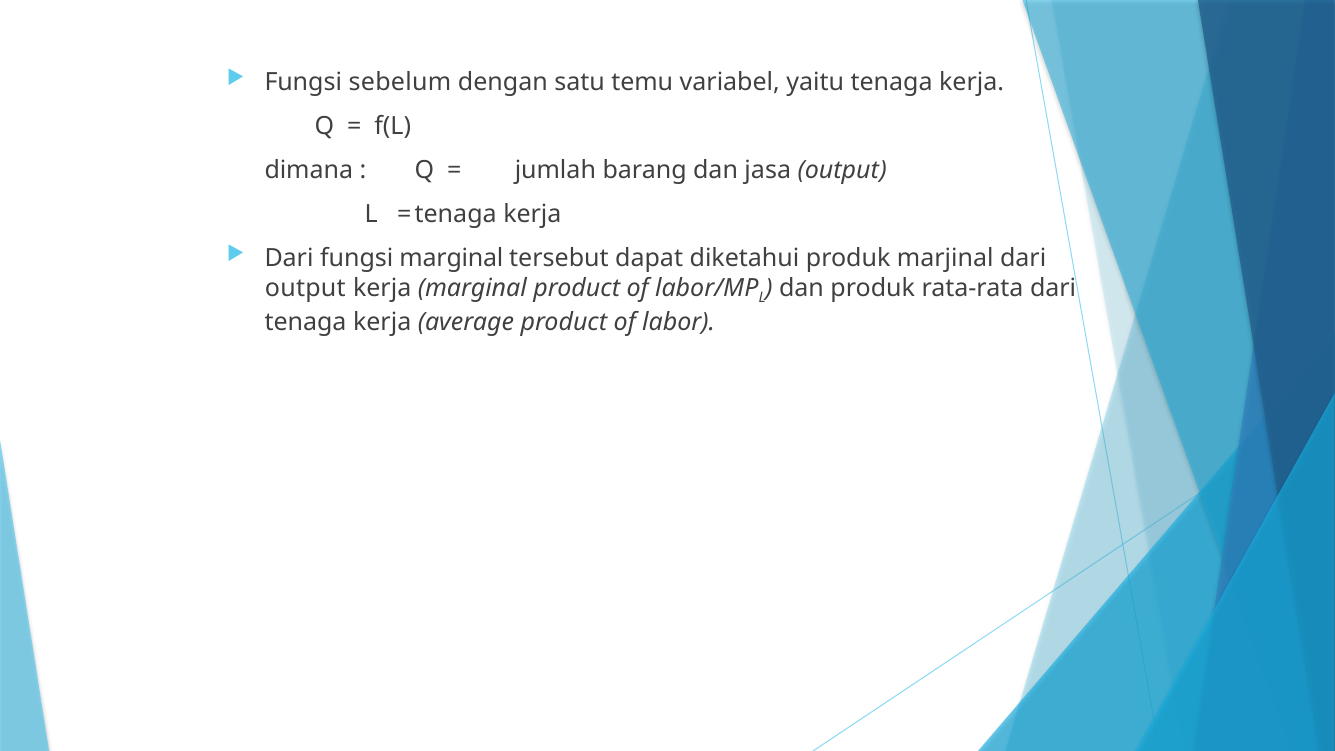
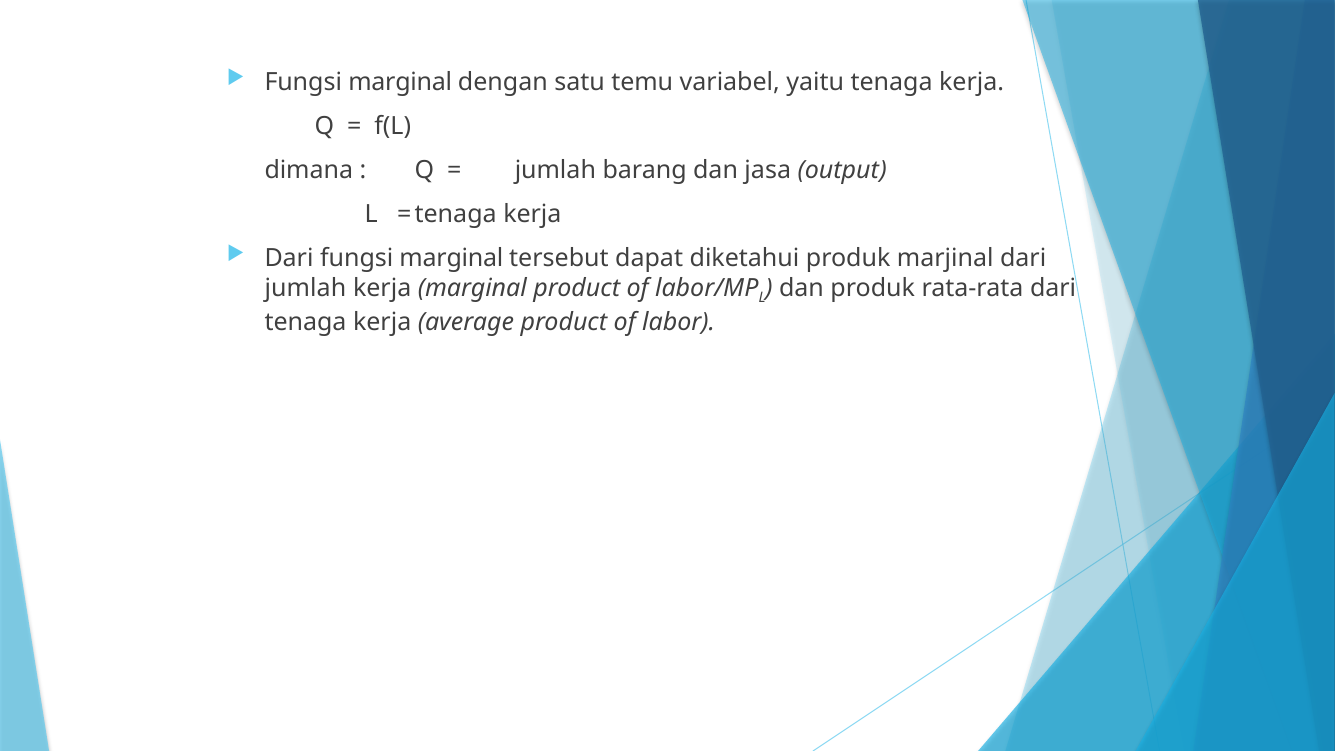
sebelum at (400, 82): sebelum -> marginal
output at (305, 288): output -> jumlah
